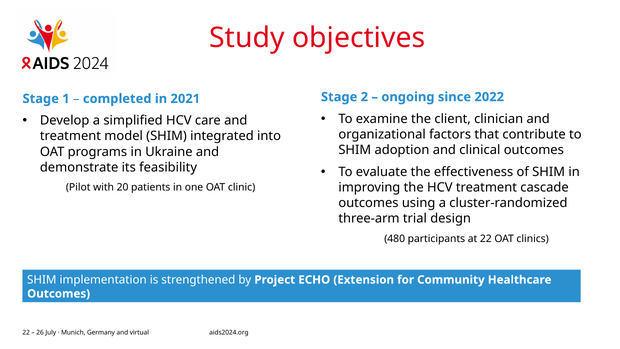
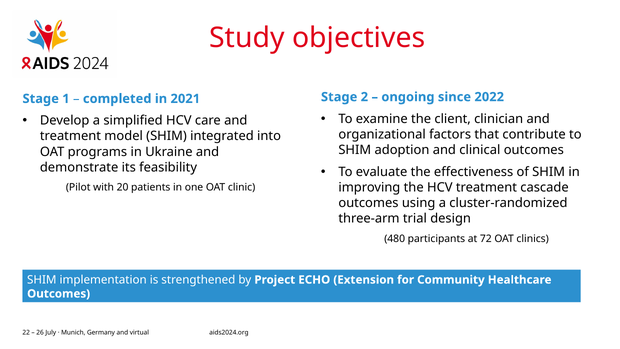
at 22: 22 -> 72
